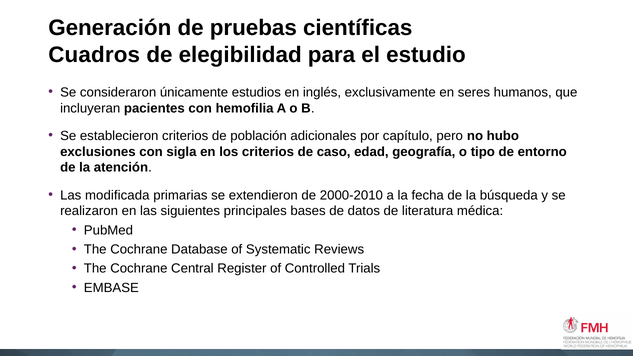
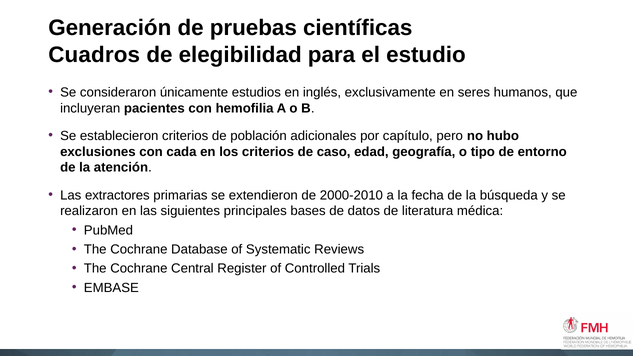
sigla: sigla -> cada
modificada: modificada -> extractores
